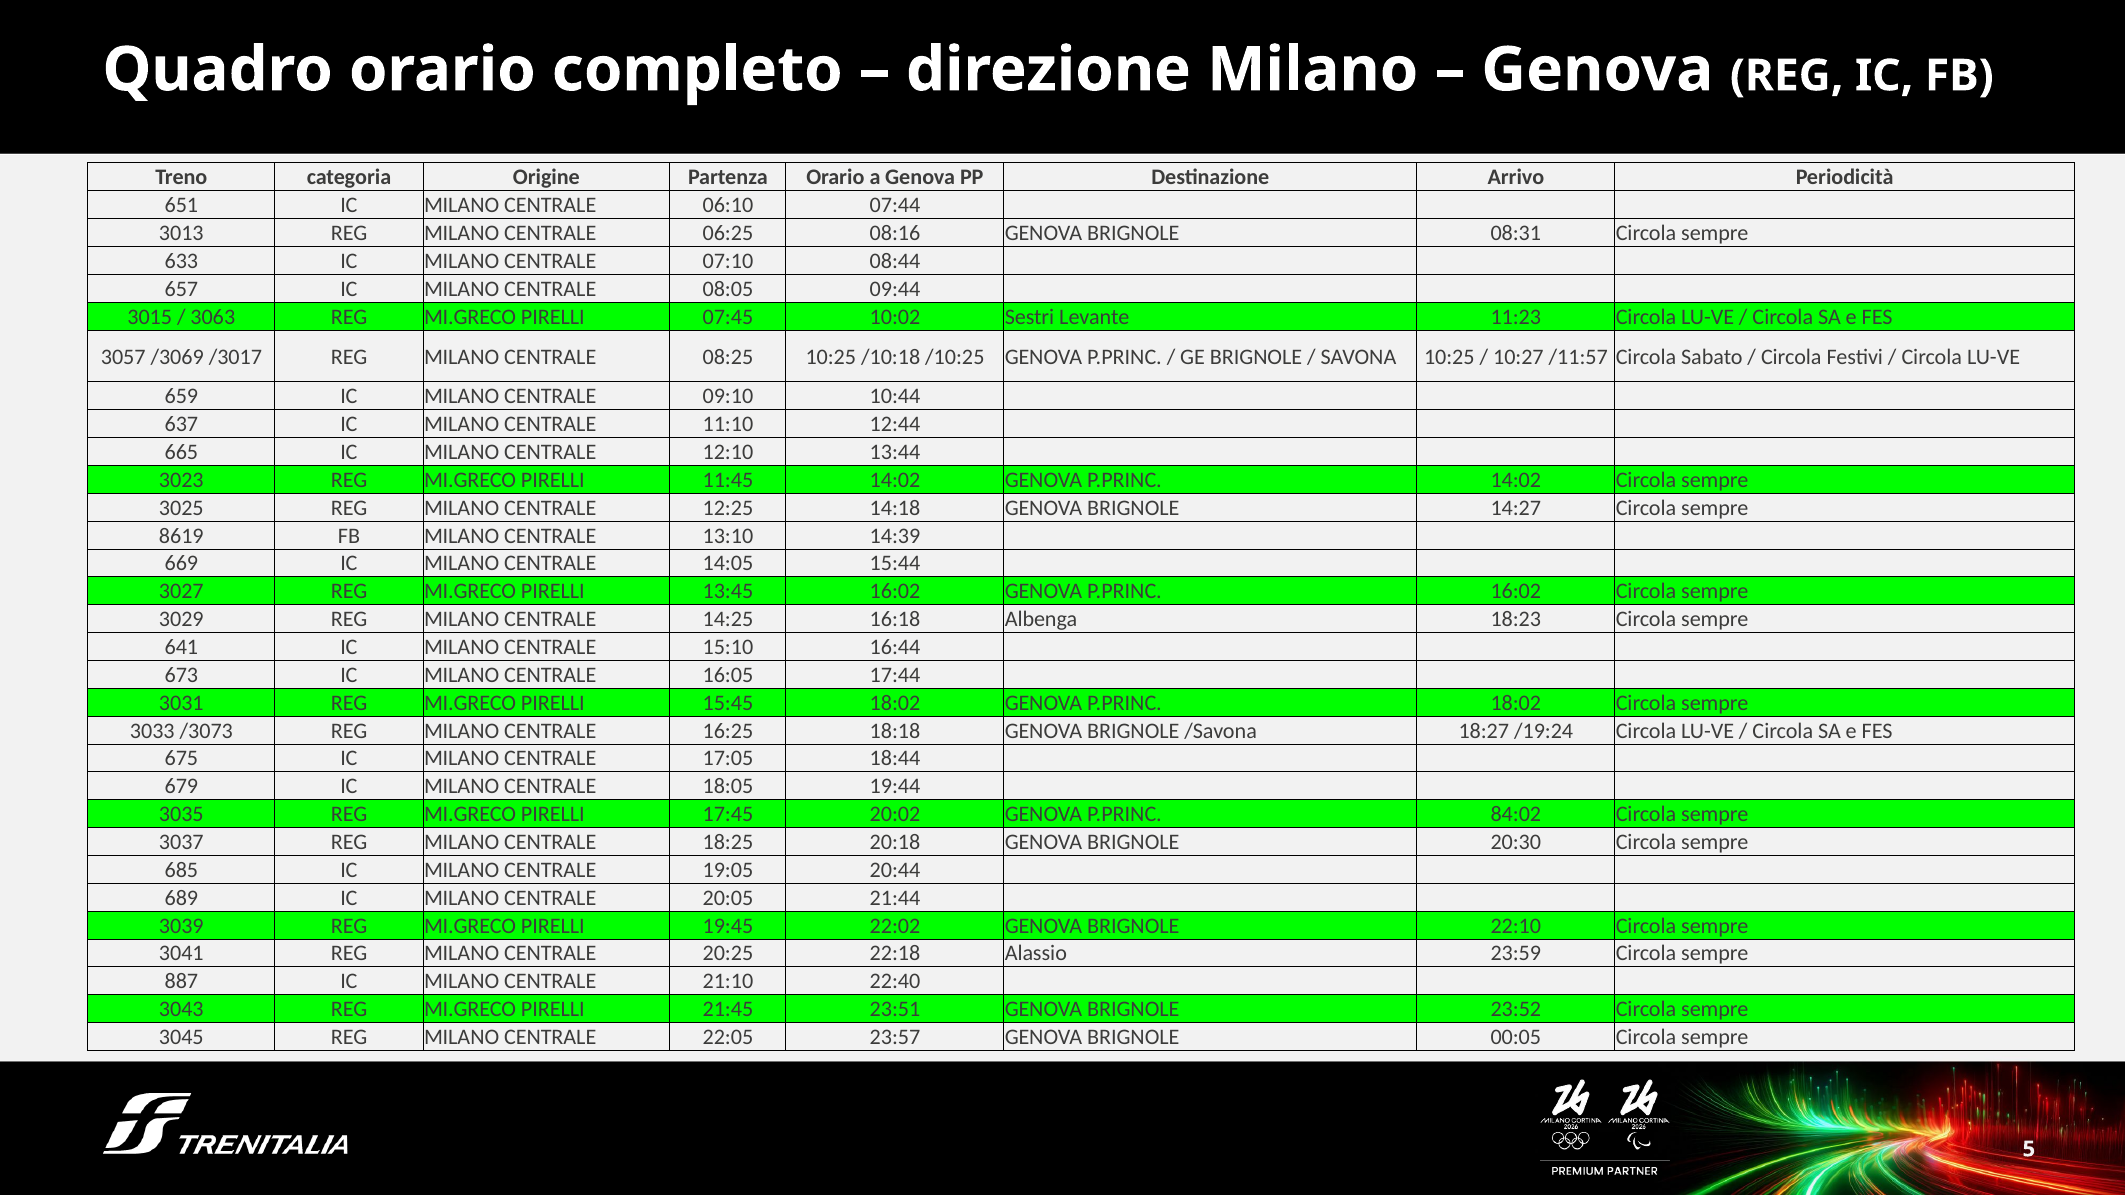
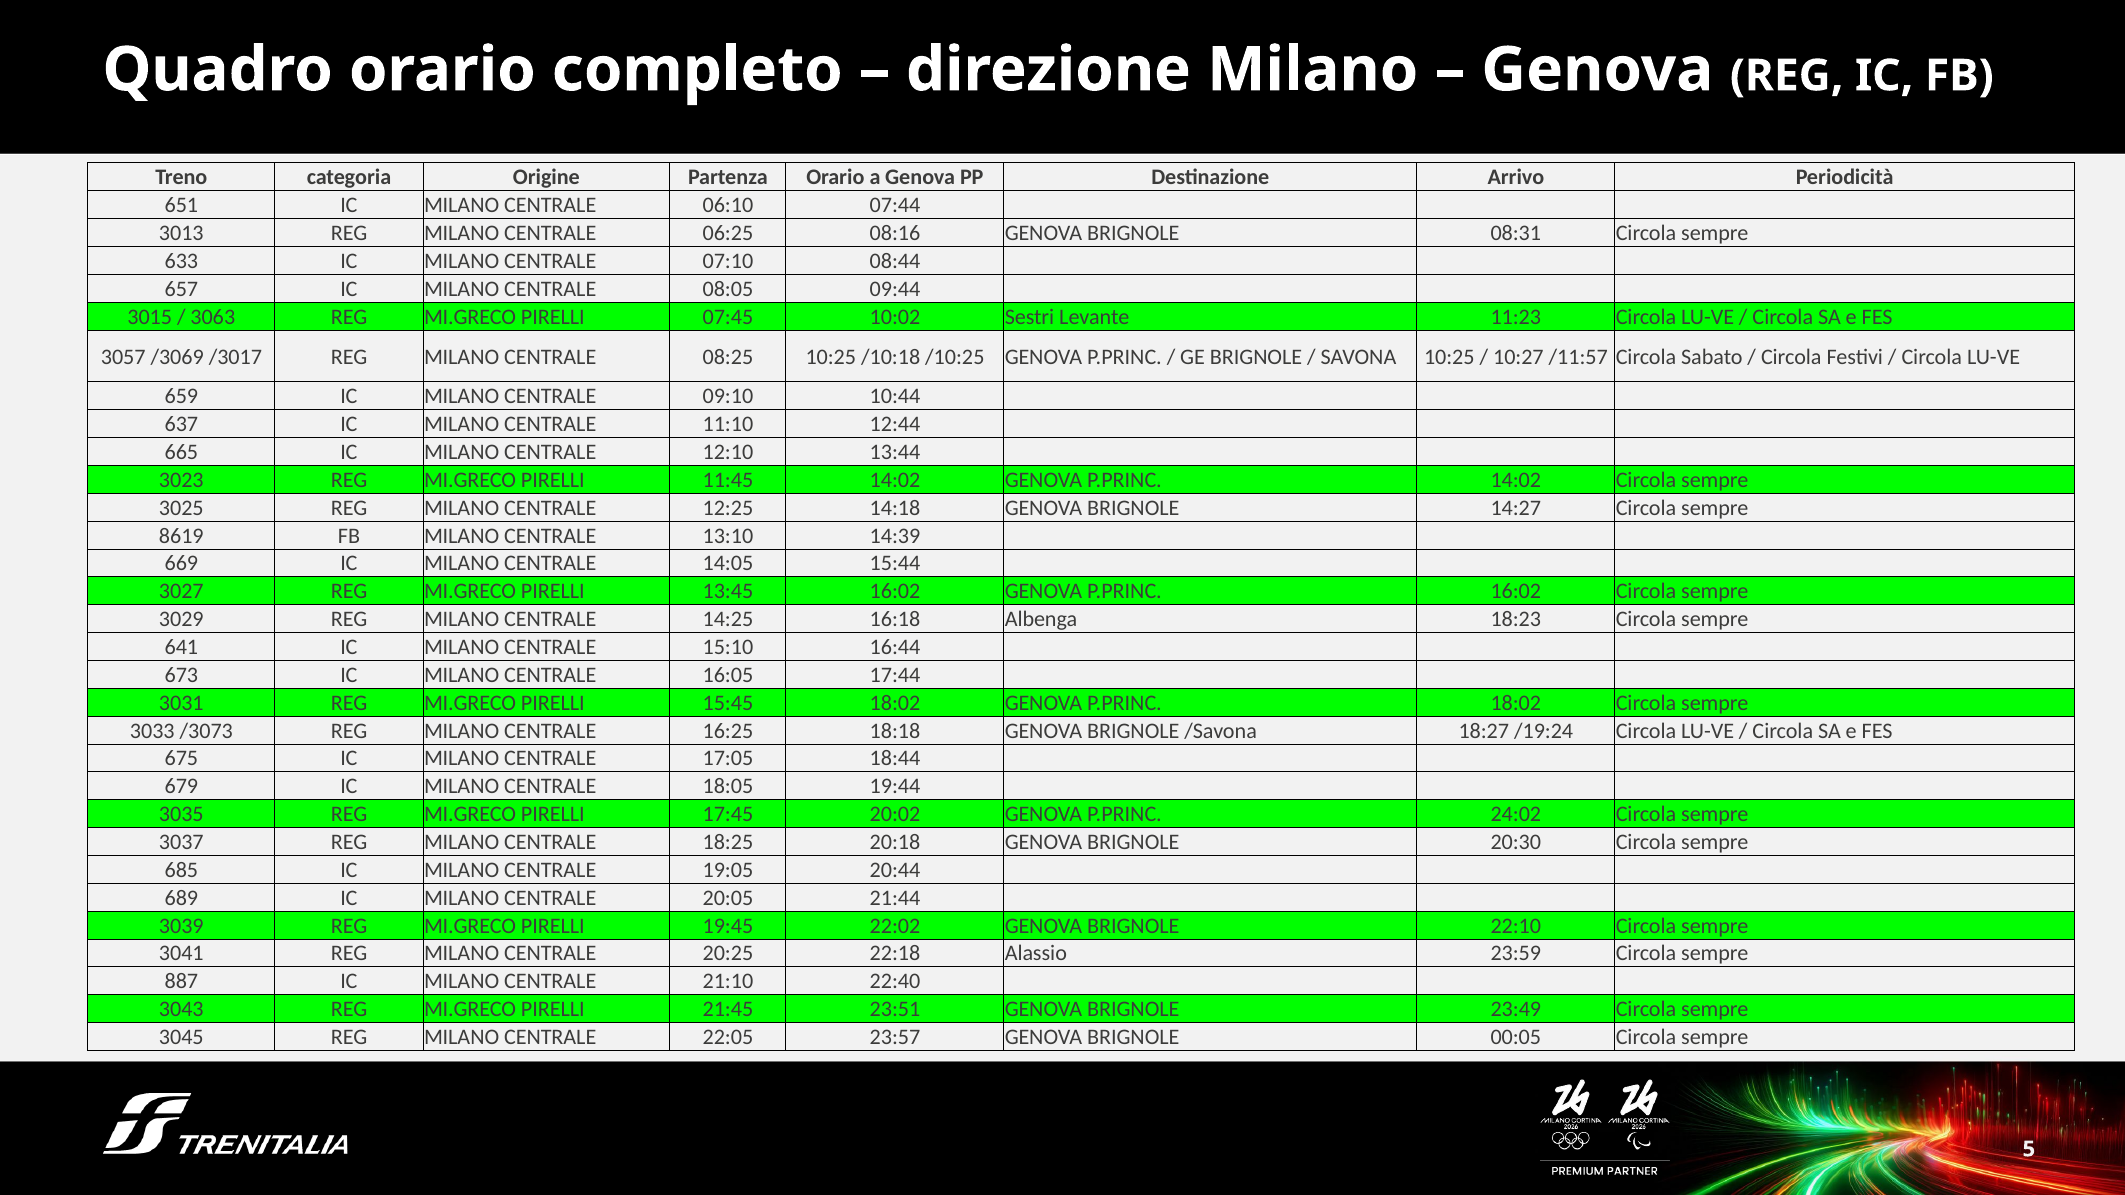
84:02: 84:02 -> 24:02
23:52: 23:52 -> 23:49
